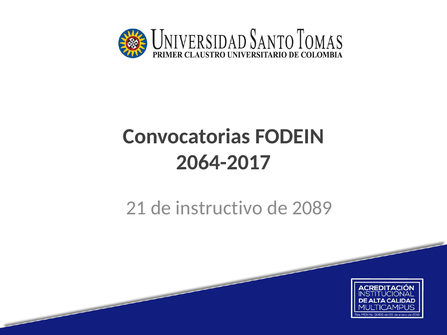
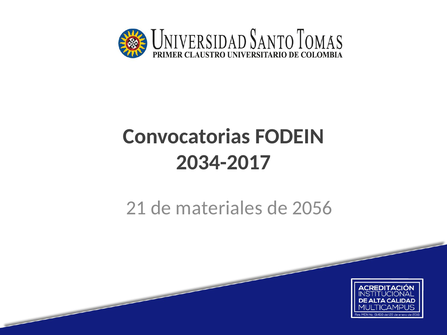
2064-2017: 2064-2017 -> 2034-2017
instructivo: instructivo -> materiales
2089: 2089 -> 2056
